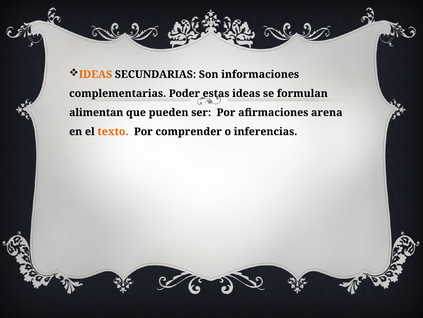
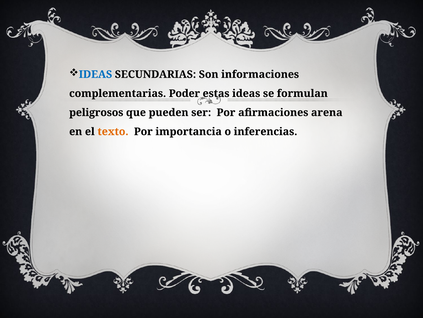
IDEAS at (95, 74) colour: orange -> blue
alimentan: alimentan -> peligrosos
comprender: comprender -> importancia
